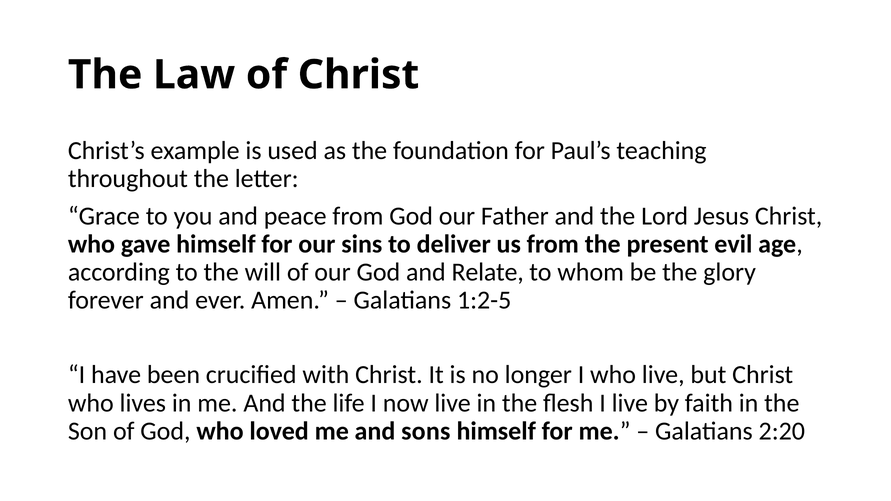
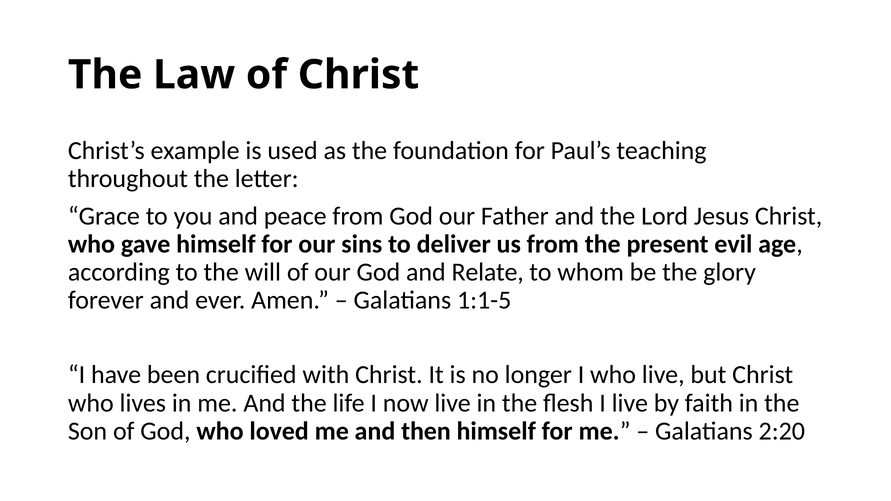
1:2-5: 1:2-5 -> 1:1-5
sons: sons -> then
